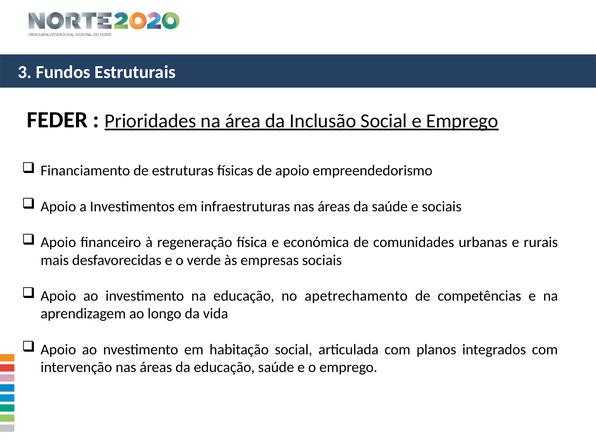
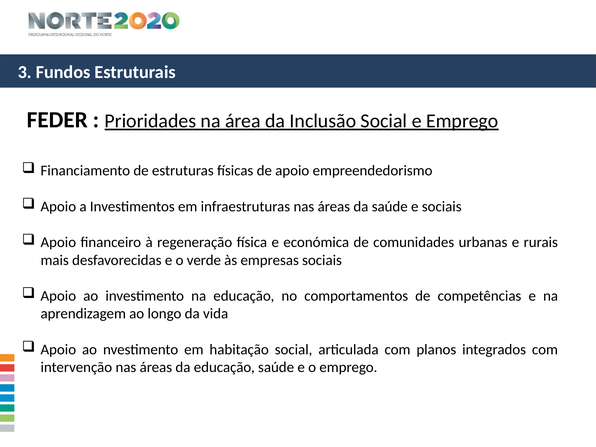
apetrechamento: apetrechamento -> comportamentos
